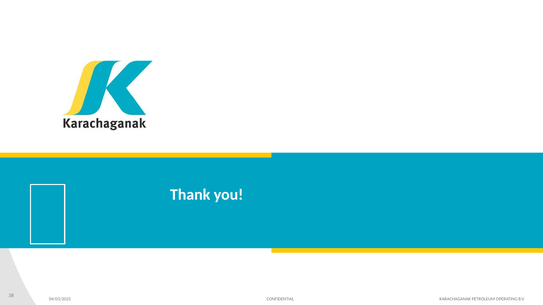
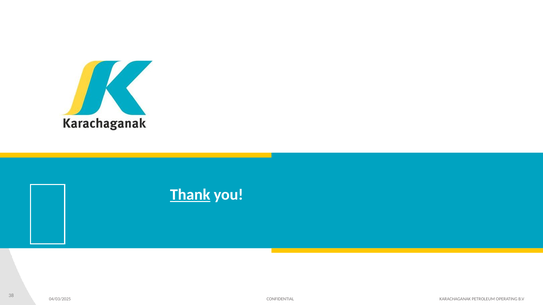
Thank underline: none -> present
